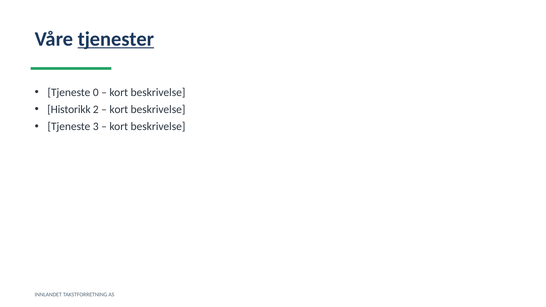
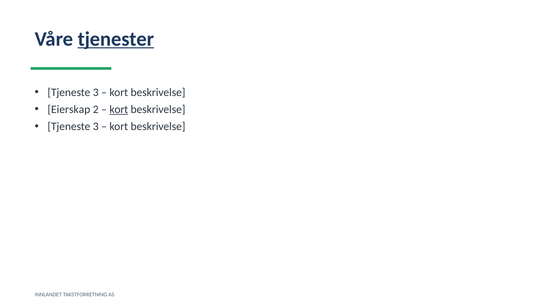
0 at (96, 92): 0 -> 3
Historikk: Historikk -> Eierskap
kort at (119, 110) underline: none -> present
